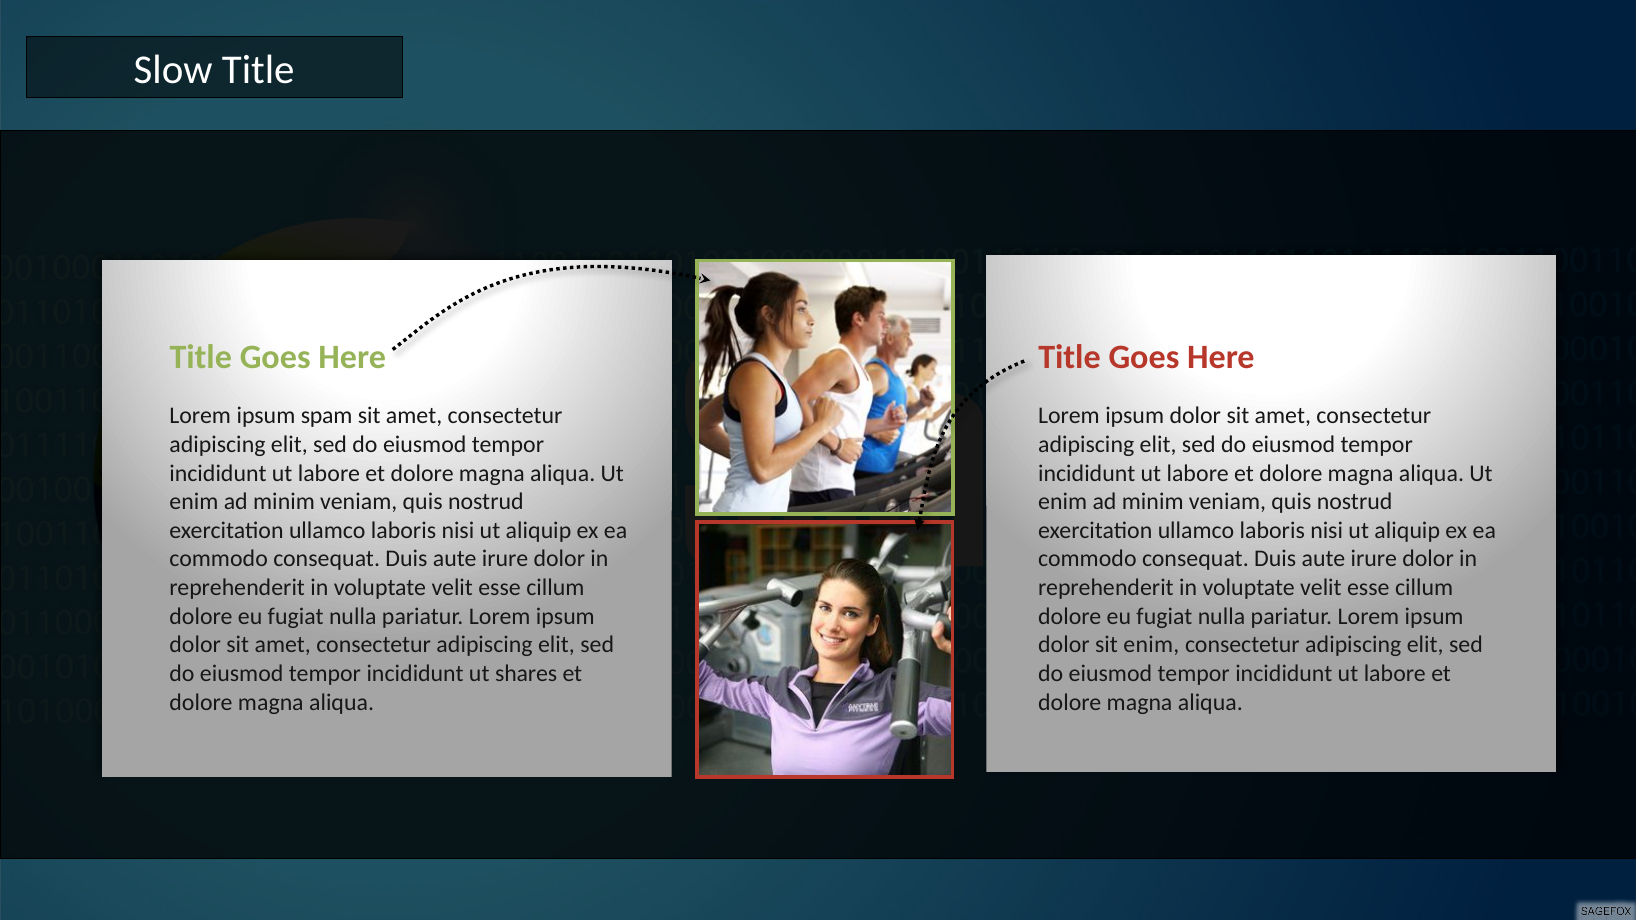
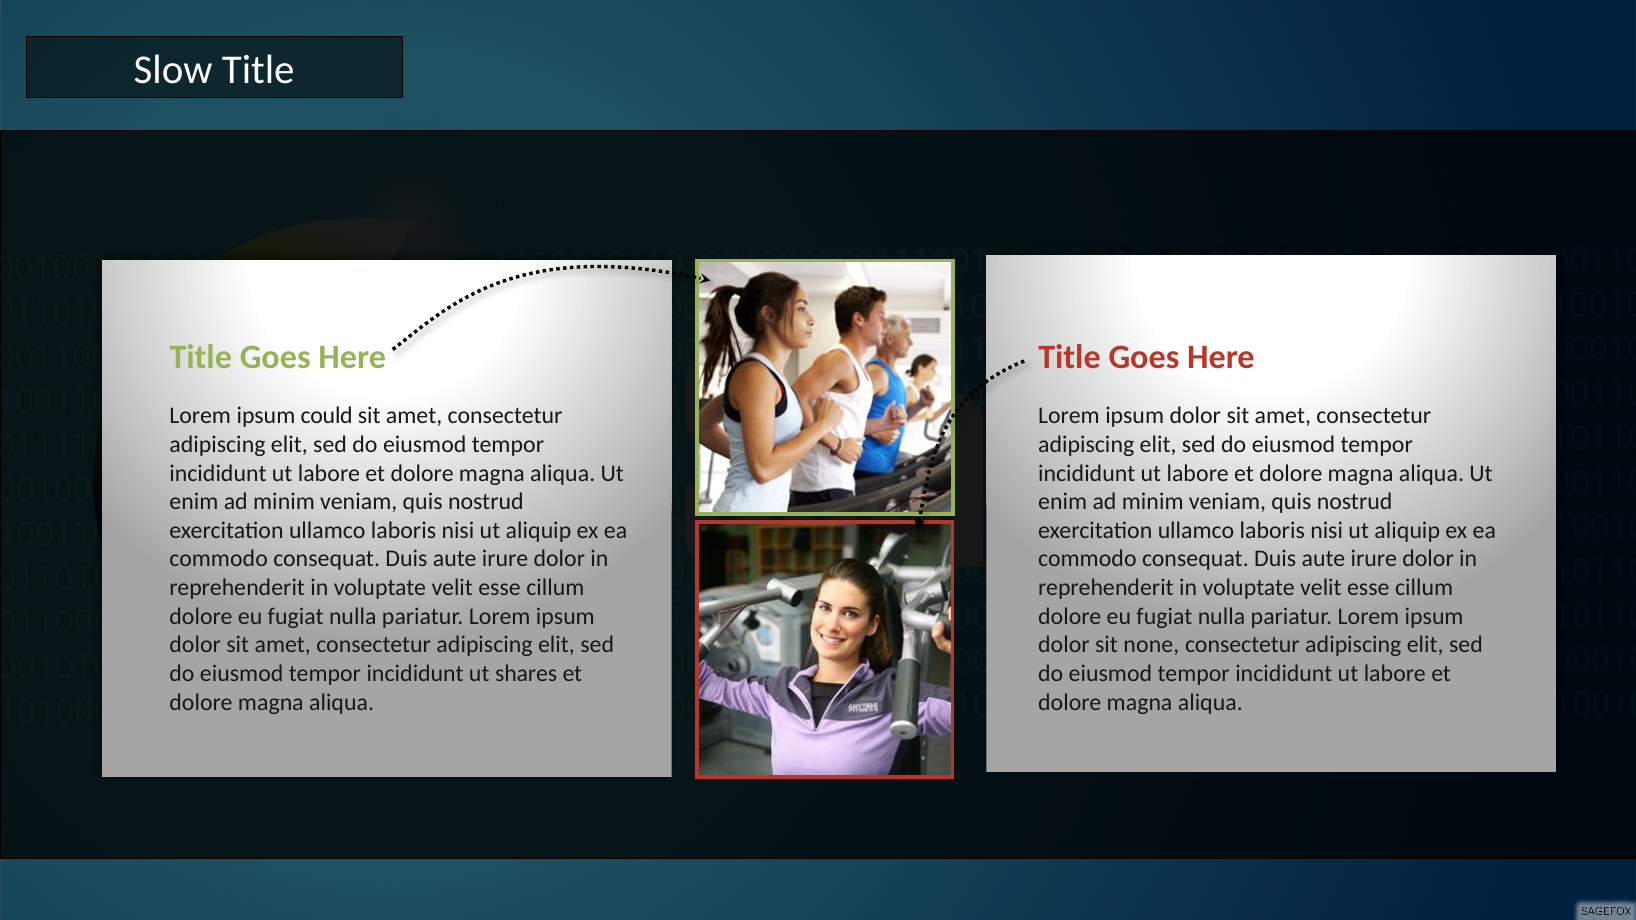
spam: spam -> could
sit enim: enim -> none
